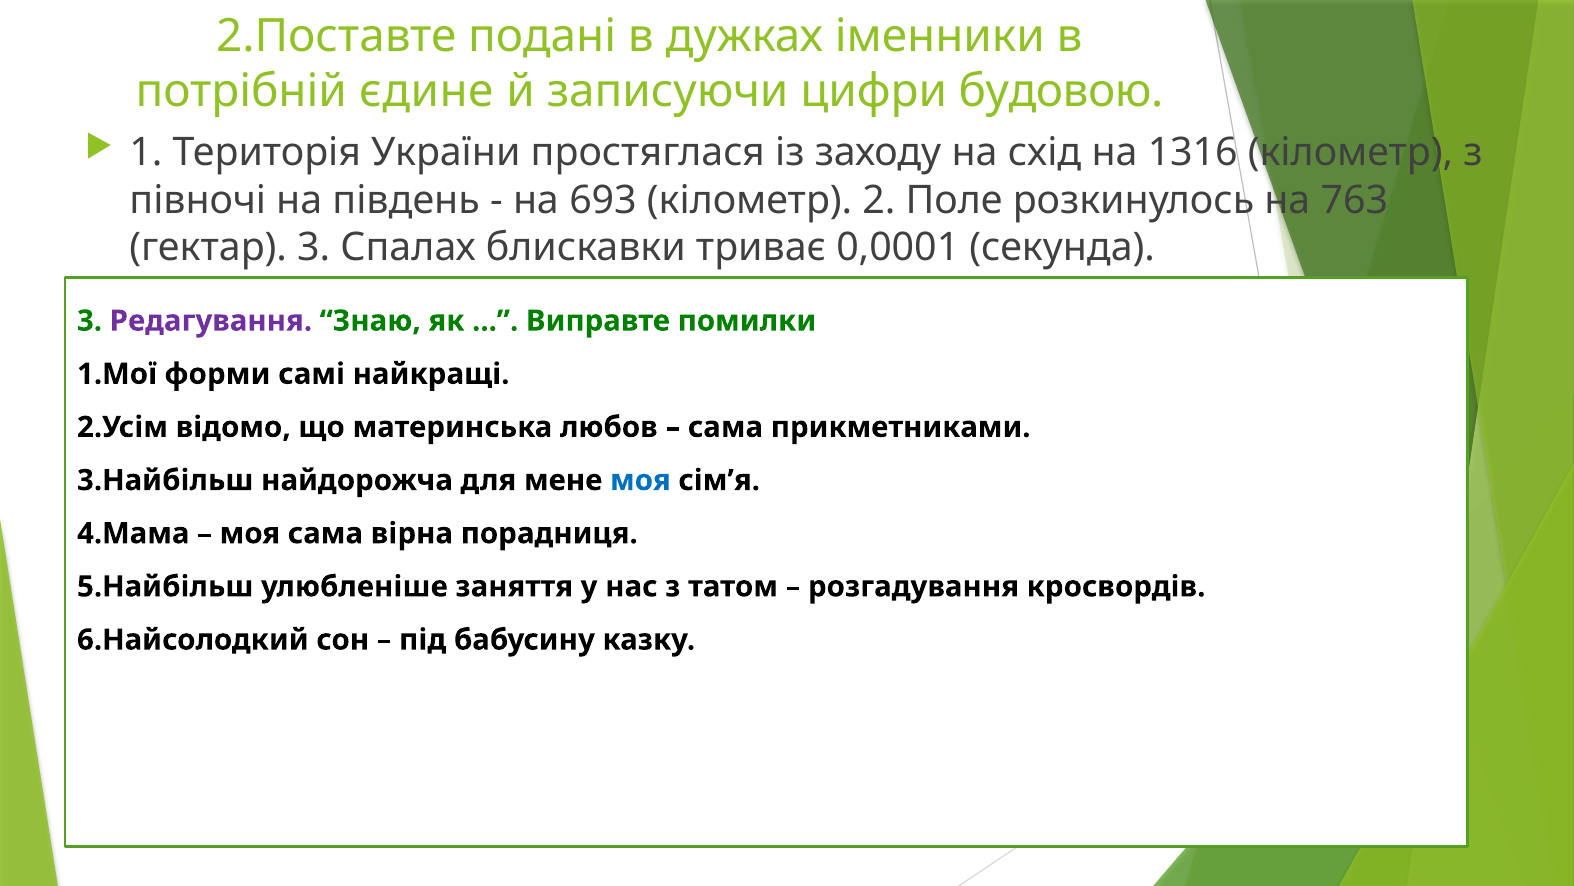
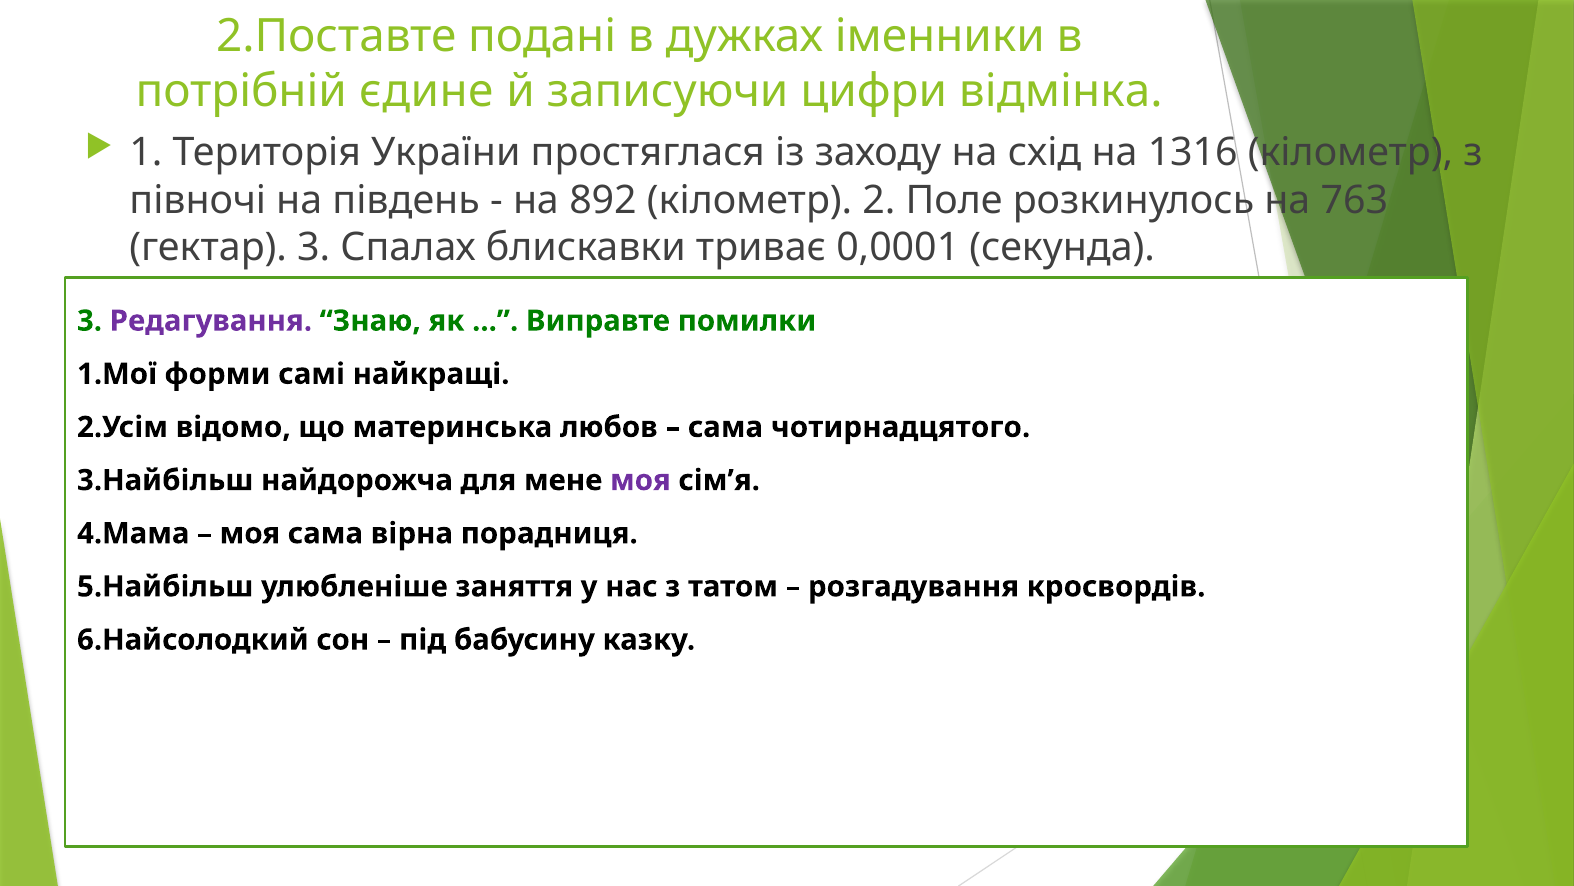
будовою: будовою -> відмінка
693: 693 -> 892
прикметниками: прикметниками -> чотирнадцятого
моя at (640, 480) colour: blue -> purple
